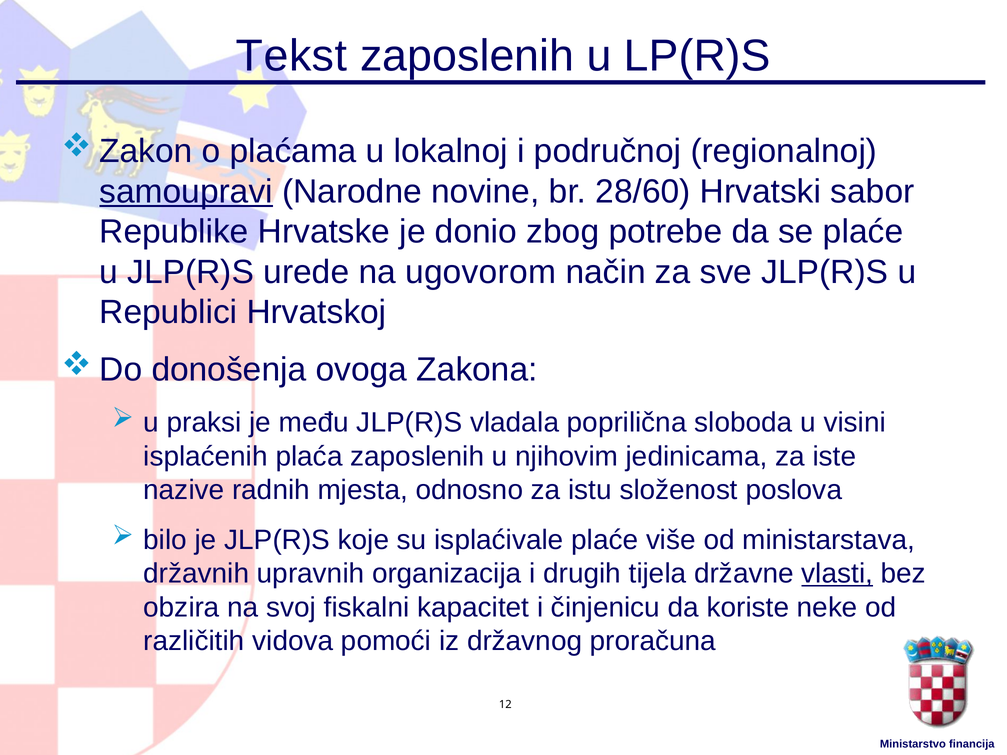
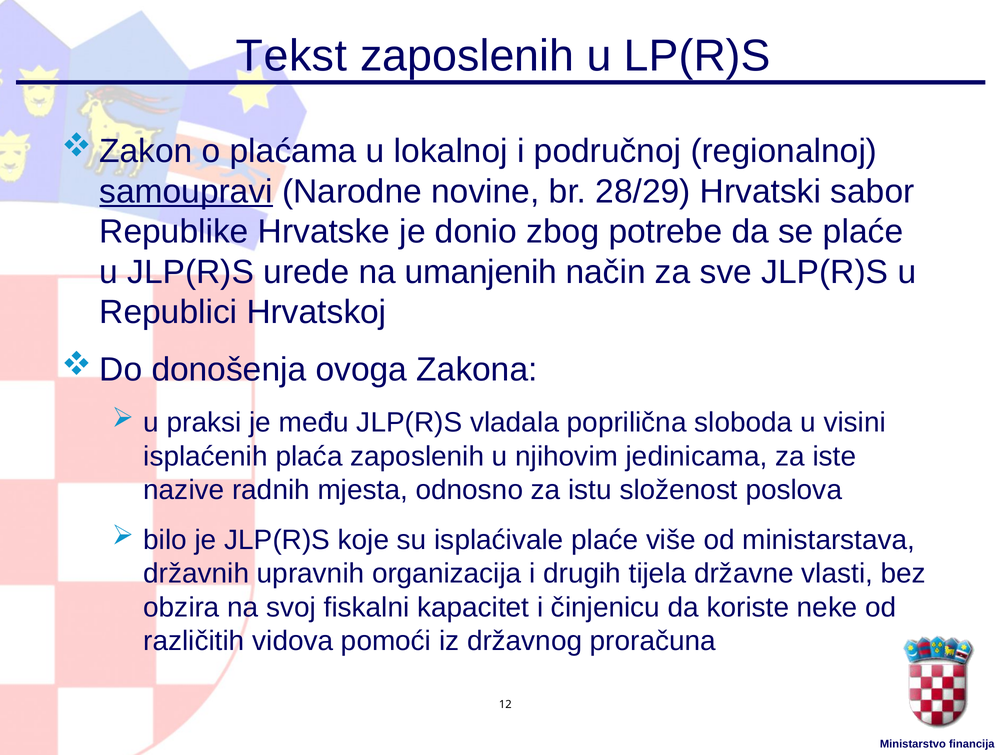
28/60: 28/60 -> 28/29
ugovorom: ugovorom -> umanjenih
vlasti underline: present -> none
